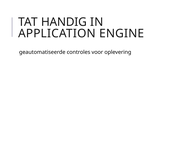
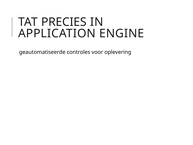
HANDIG: HANDIG -> PRECIES
